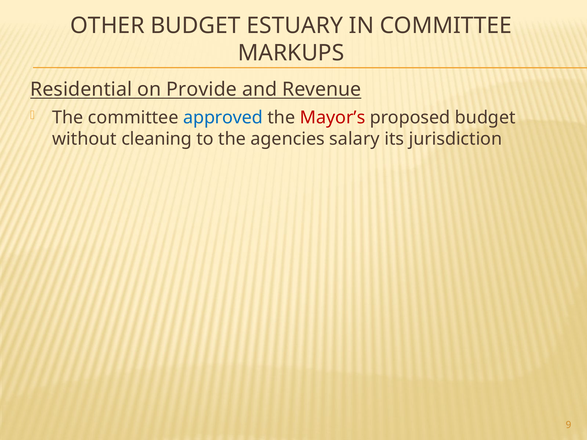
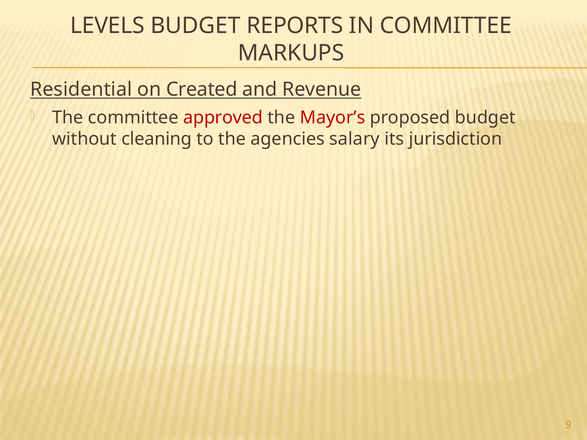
OTHER: OTHER -> LEVELS
ESTUARY: ESTUARY -> REPORTS
Provide: Provide -> Created
approved colour: blue -> red
